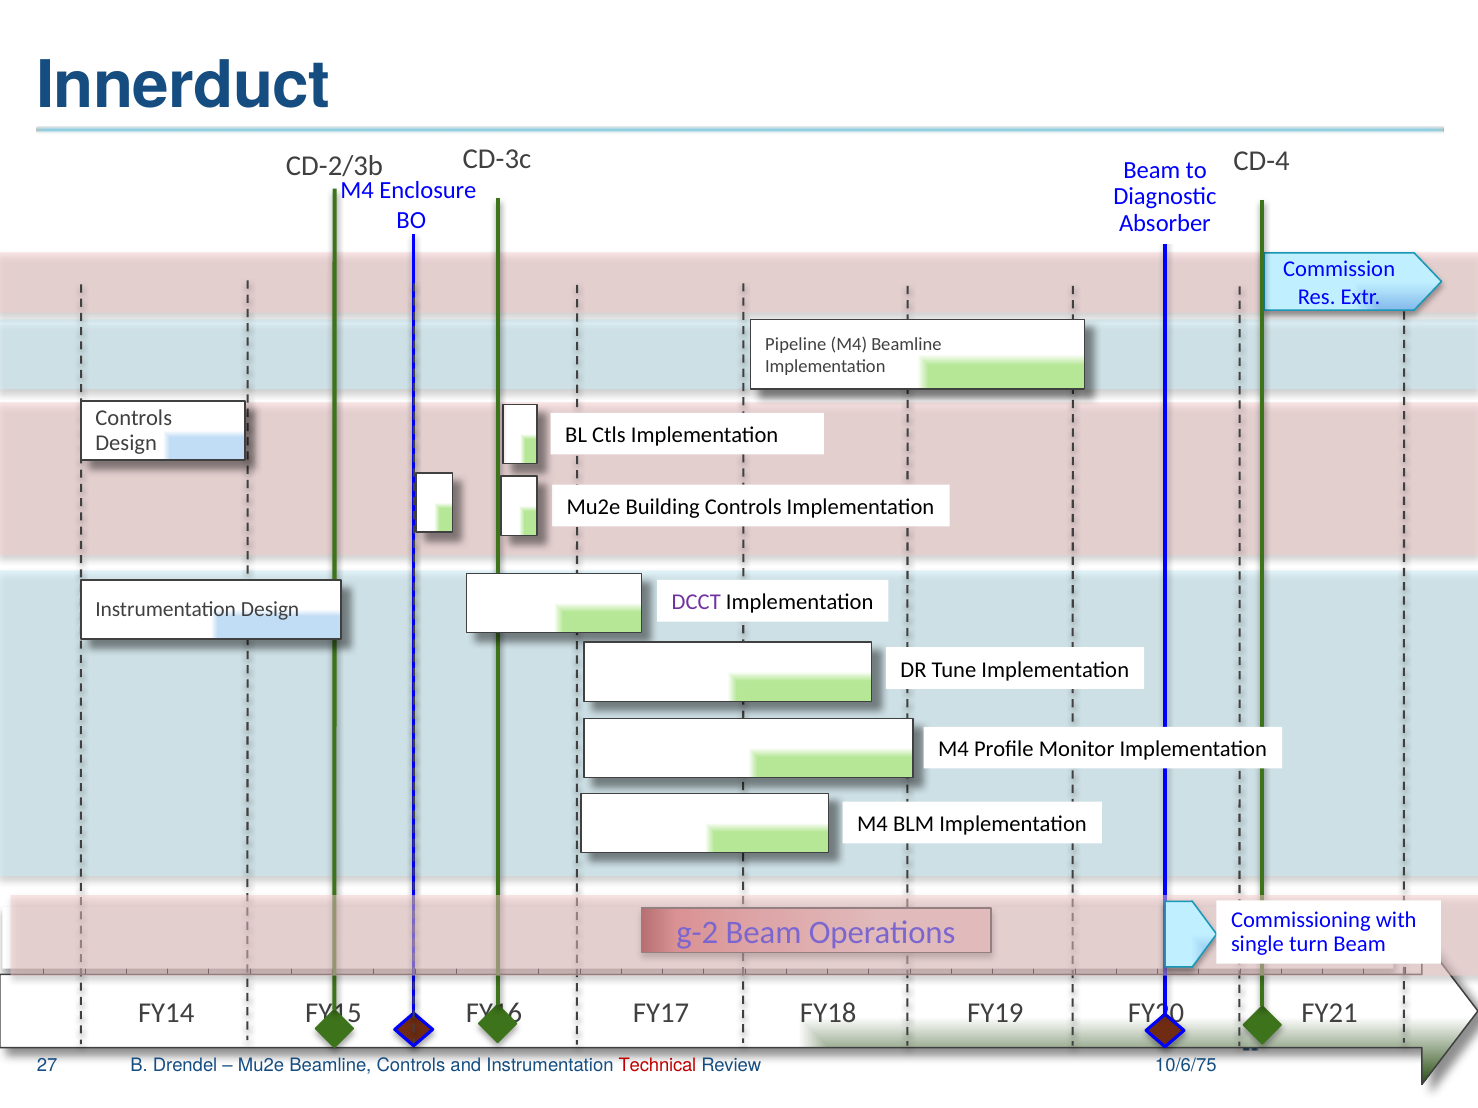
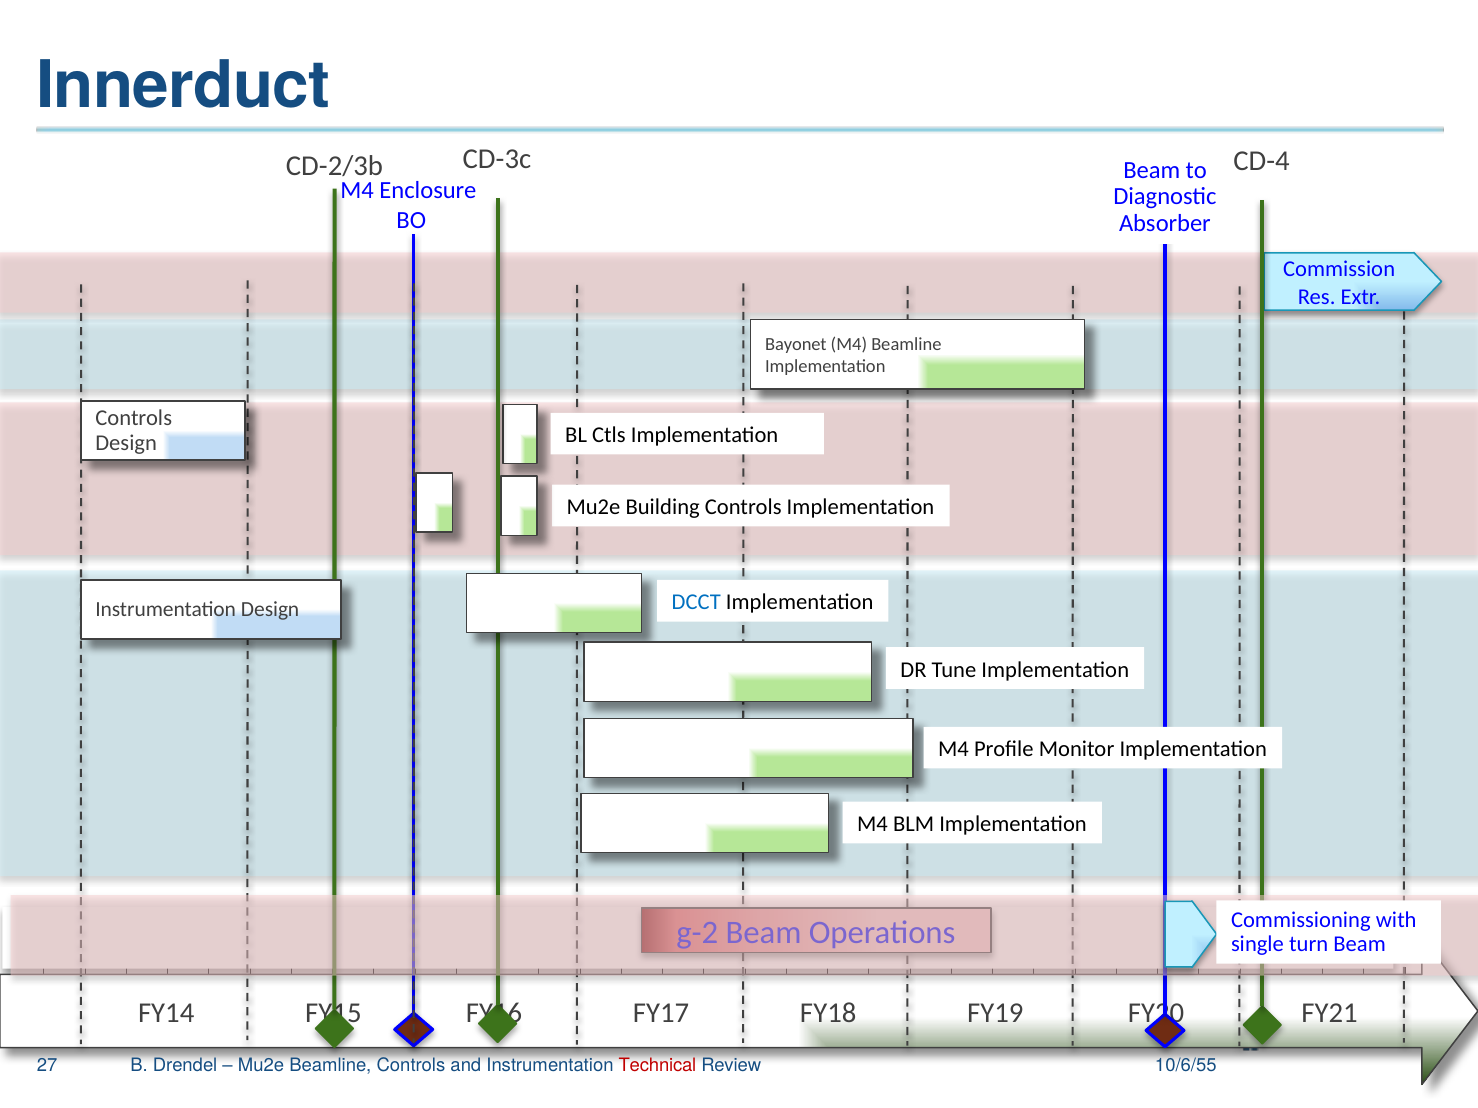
Pipeline: Pipeline -> Bayonet
DCCT colour: purple -> blue
10/6/75: 10/6/75 -> 10/6/55
